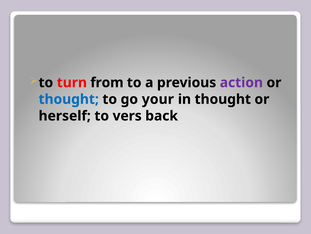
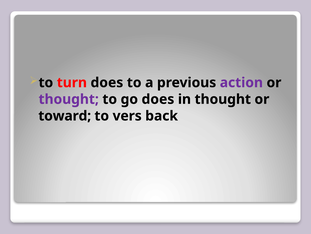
turn from: from -> does
thought at (69, 99) colour: blue -> purple
go your: your -> does
herself: herself -> toward
